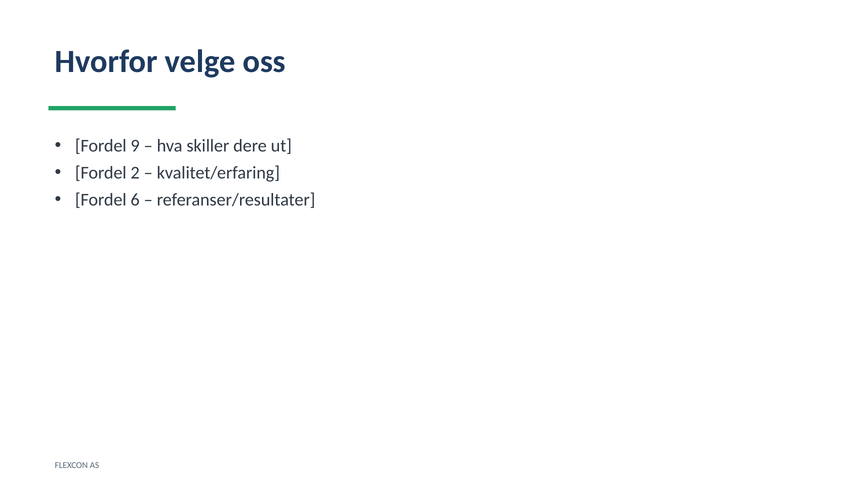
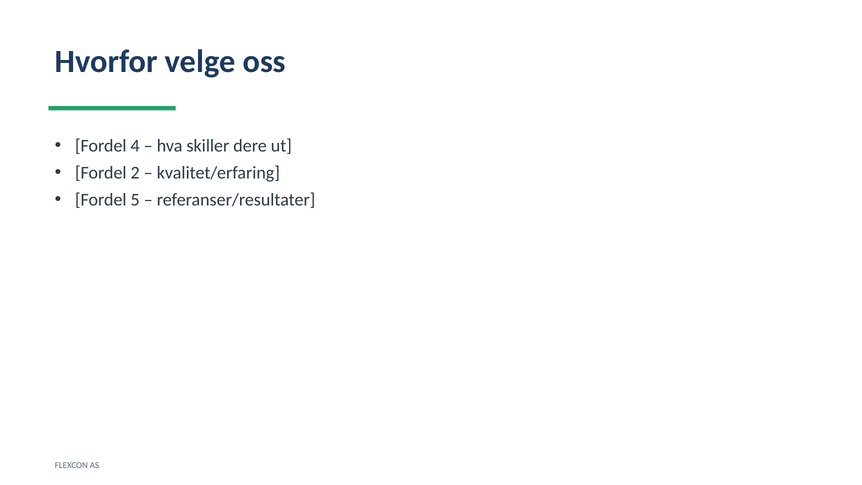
9: 9 -> 4
6: 6 -> 5
